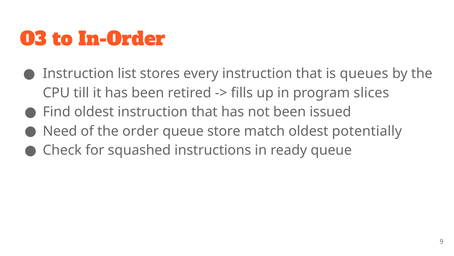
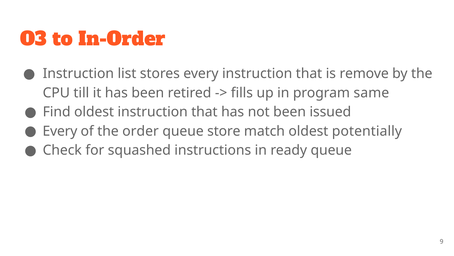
queues: queues -> remove
slices: slices -> same
Need at (60, 131): Need -> Every
